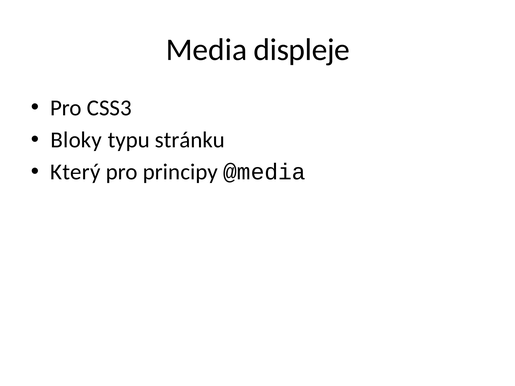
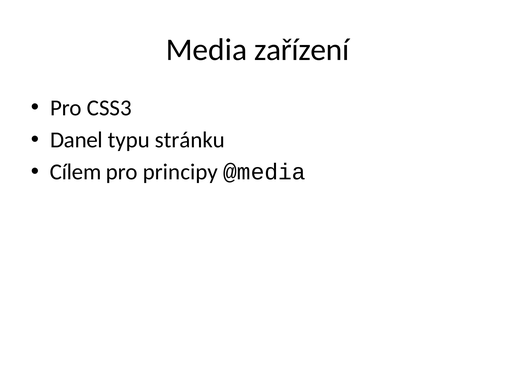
displeje: displeje -> zařízení
Bloky: Bloky -> Danel
Který: Který -> Cílem
